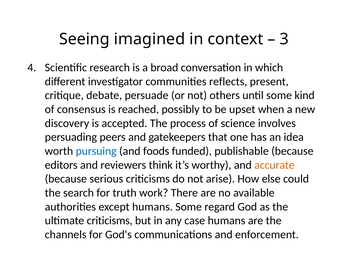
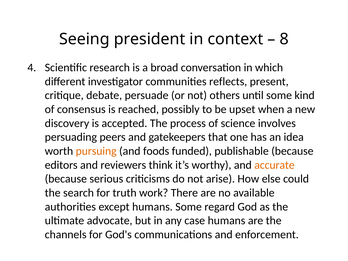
imagined: imagined -> president
3: 3 -> 8
pursuing colour: blue -> orange
ultimate criticisms: criticisms -> advocate
